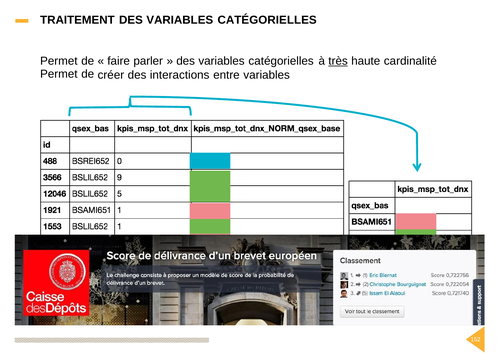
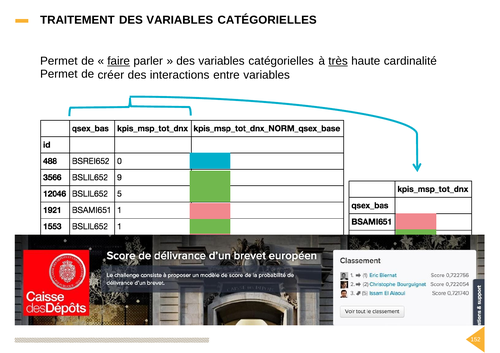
faire underline: none -> present
